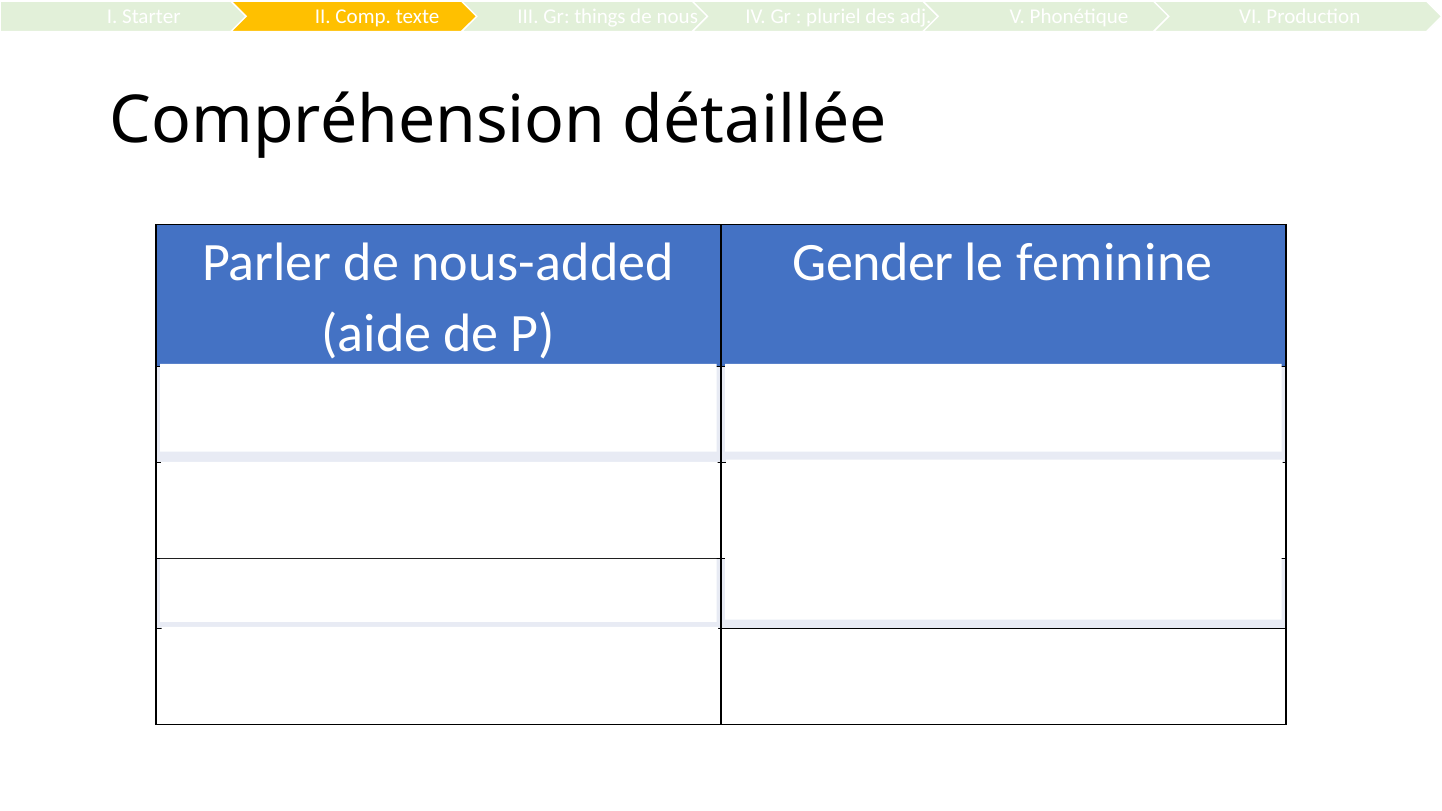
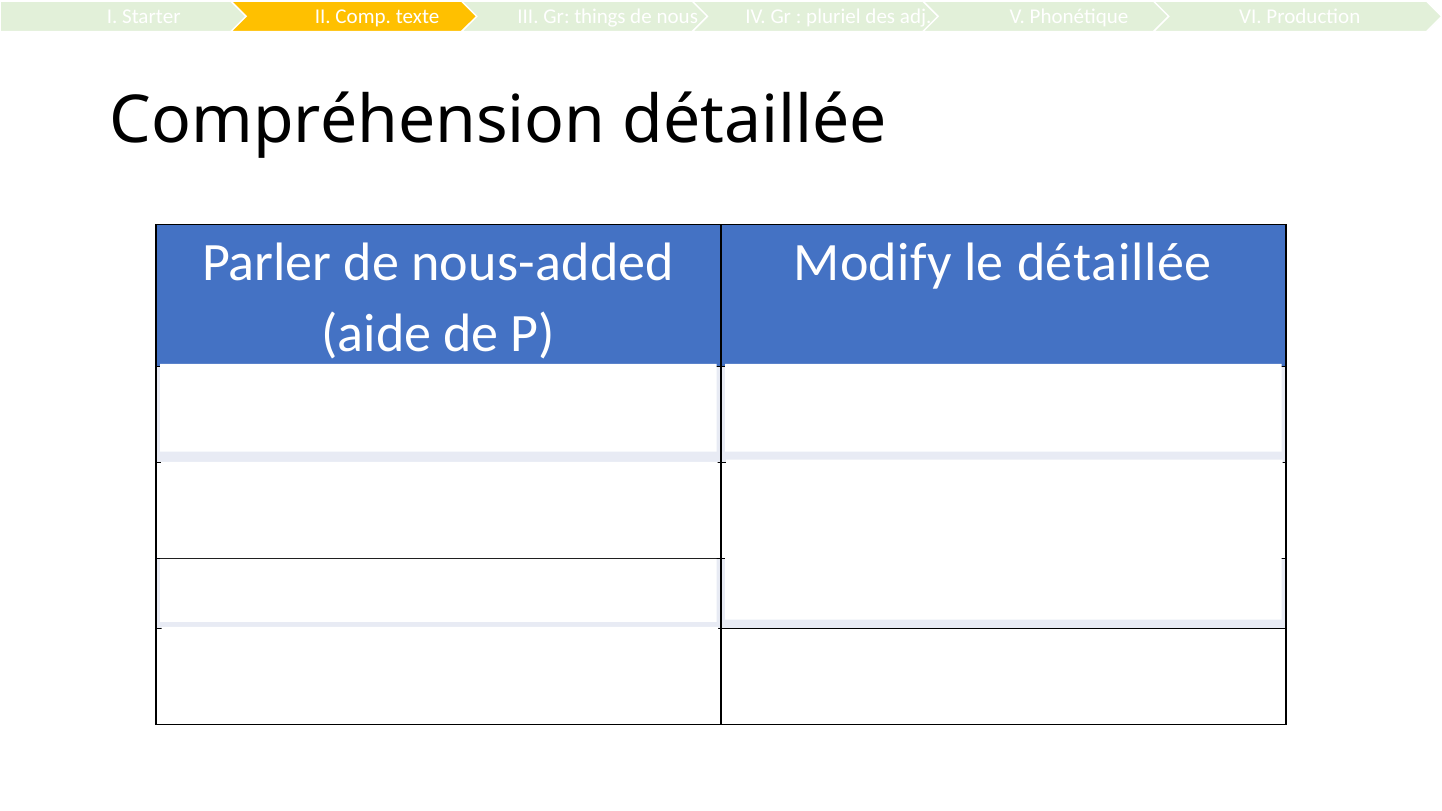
Gender: Gender -> Modify
le feminine: feminine -> détaillée
